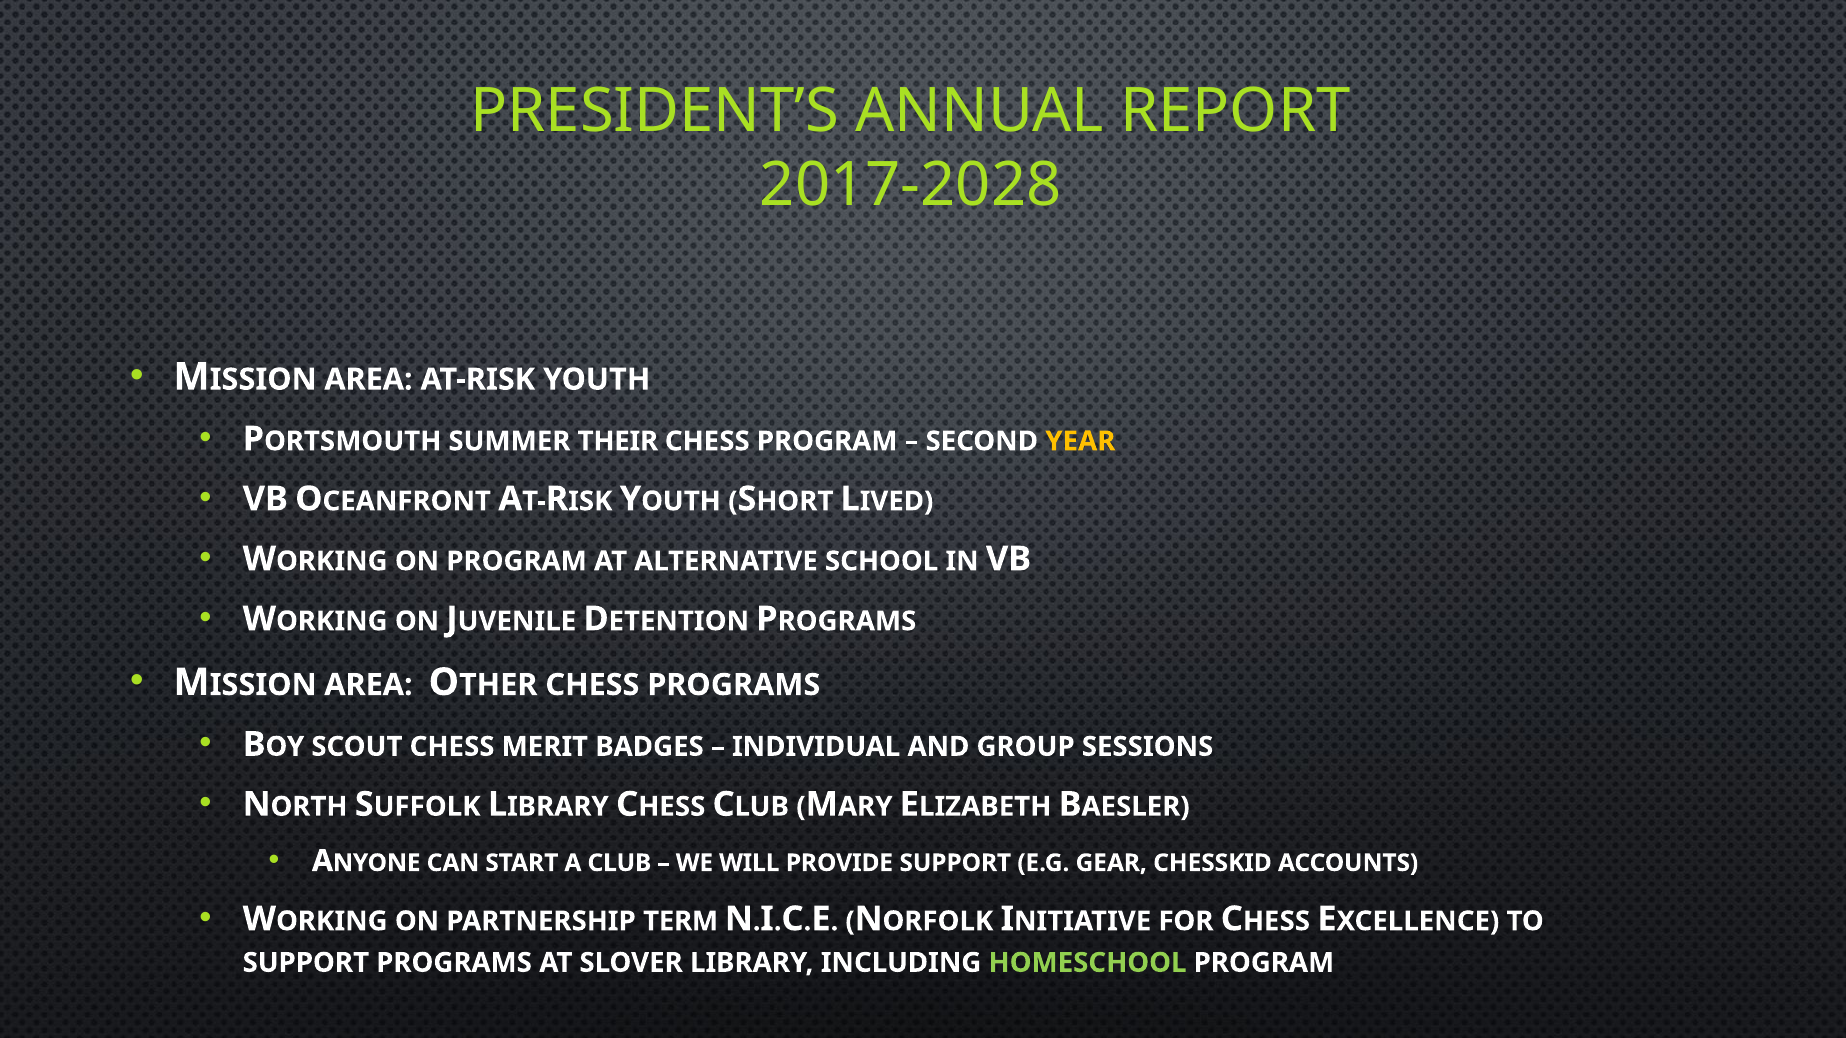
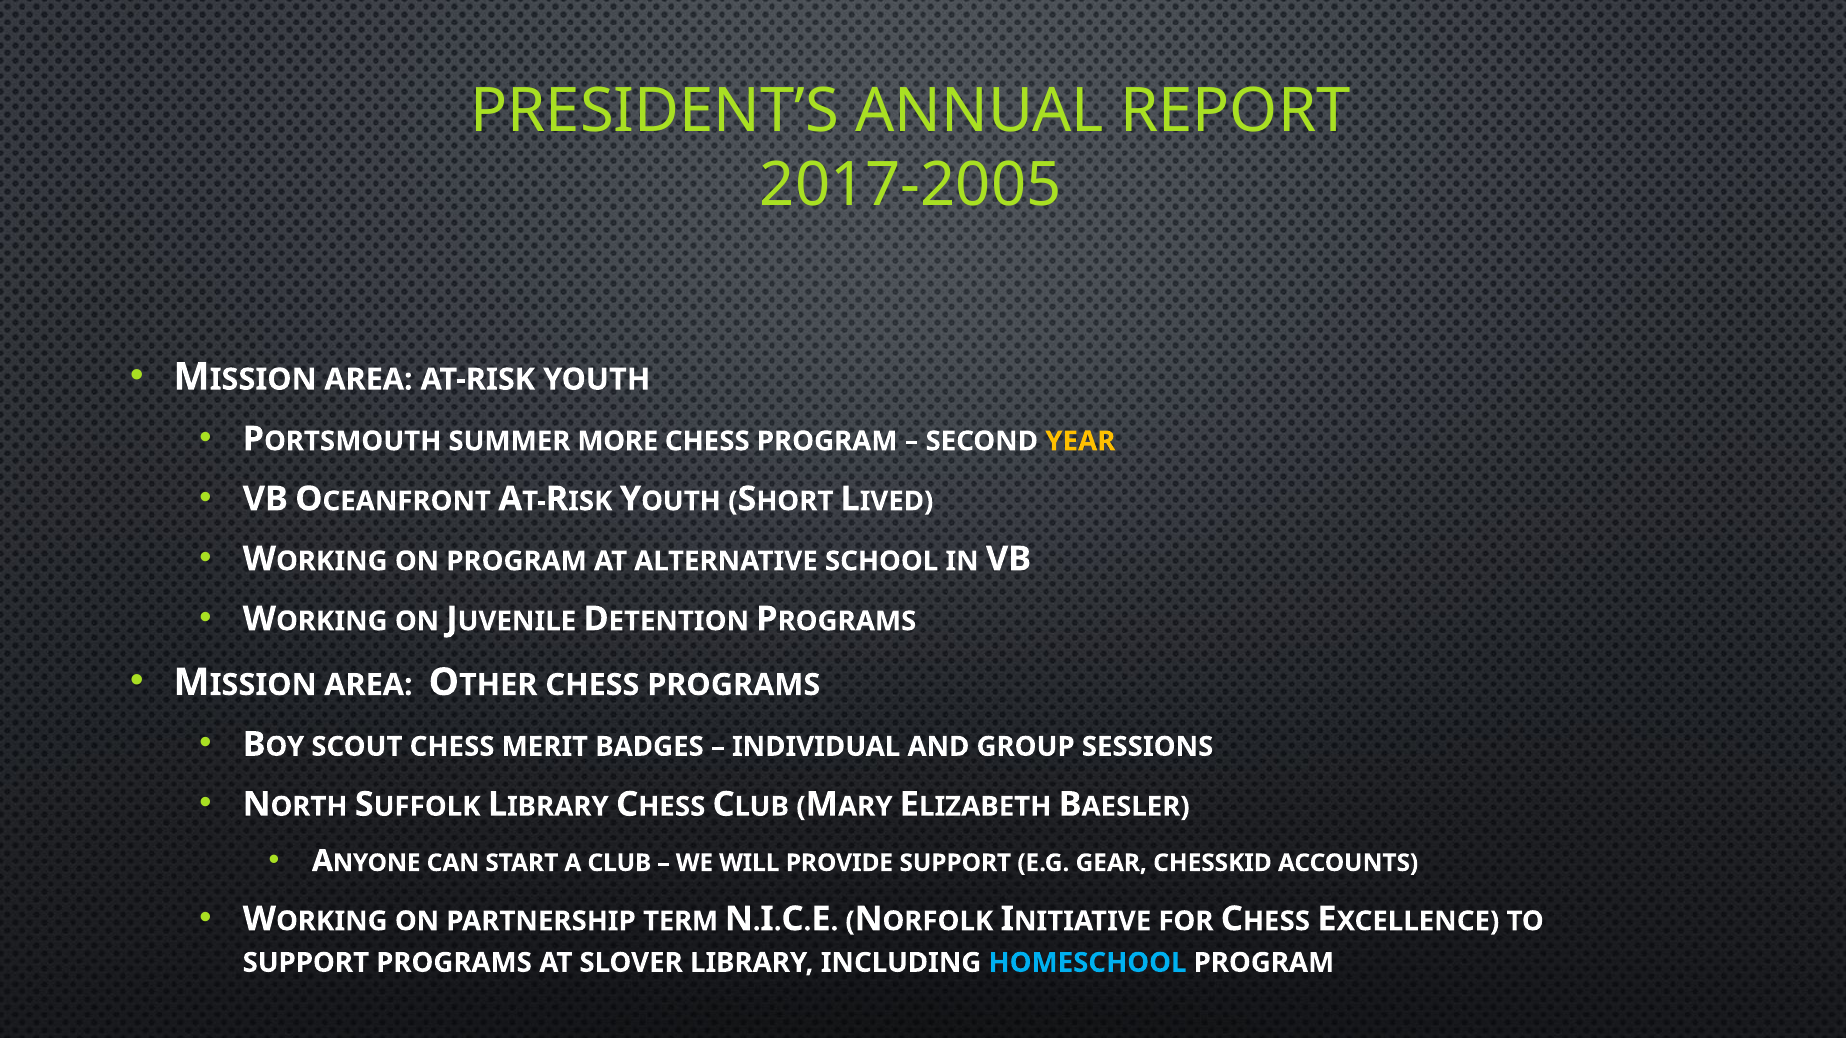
2017-2028: 2017-2028 -> 2017-2005
THEIR: THEIR -> MORE
HOMESCHOOL colour: light green -> light blue
